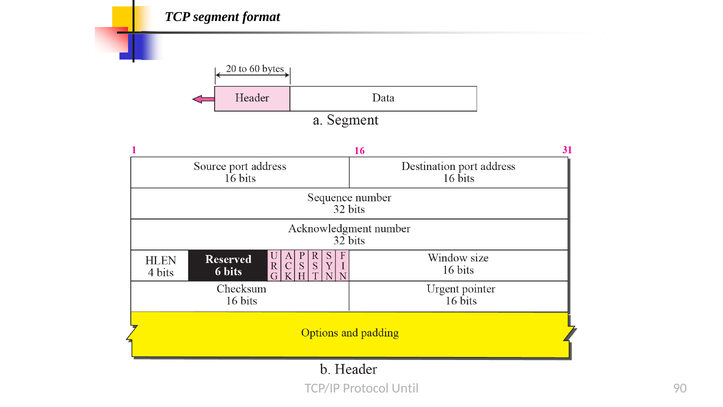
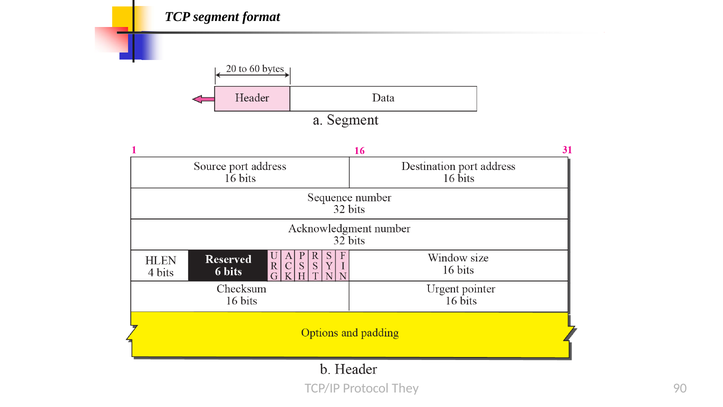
Until: Until -> They
